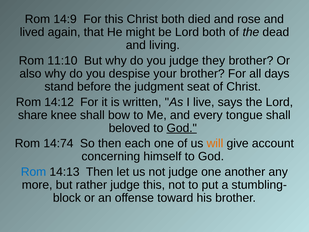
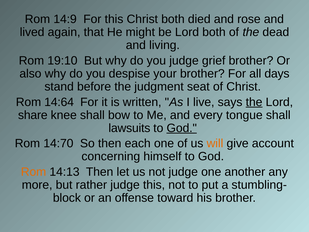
11:10: 11:10 -> 19:10
they: they -> grief
14:12: 14:12 -> 14:64
the at (254, 102) underline: none -> present
beloved: beloved -> lawsuits
14:74: 14:74 -> 14:70
Rom at (34, 172) colour: blue -> orange
